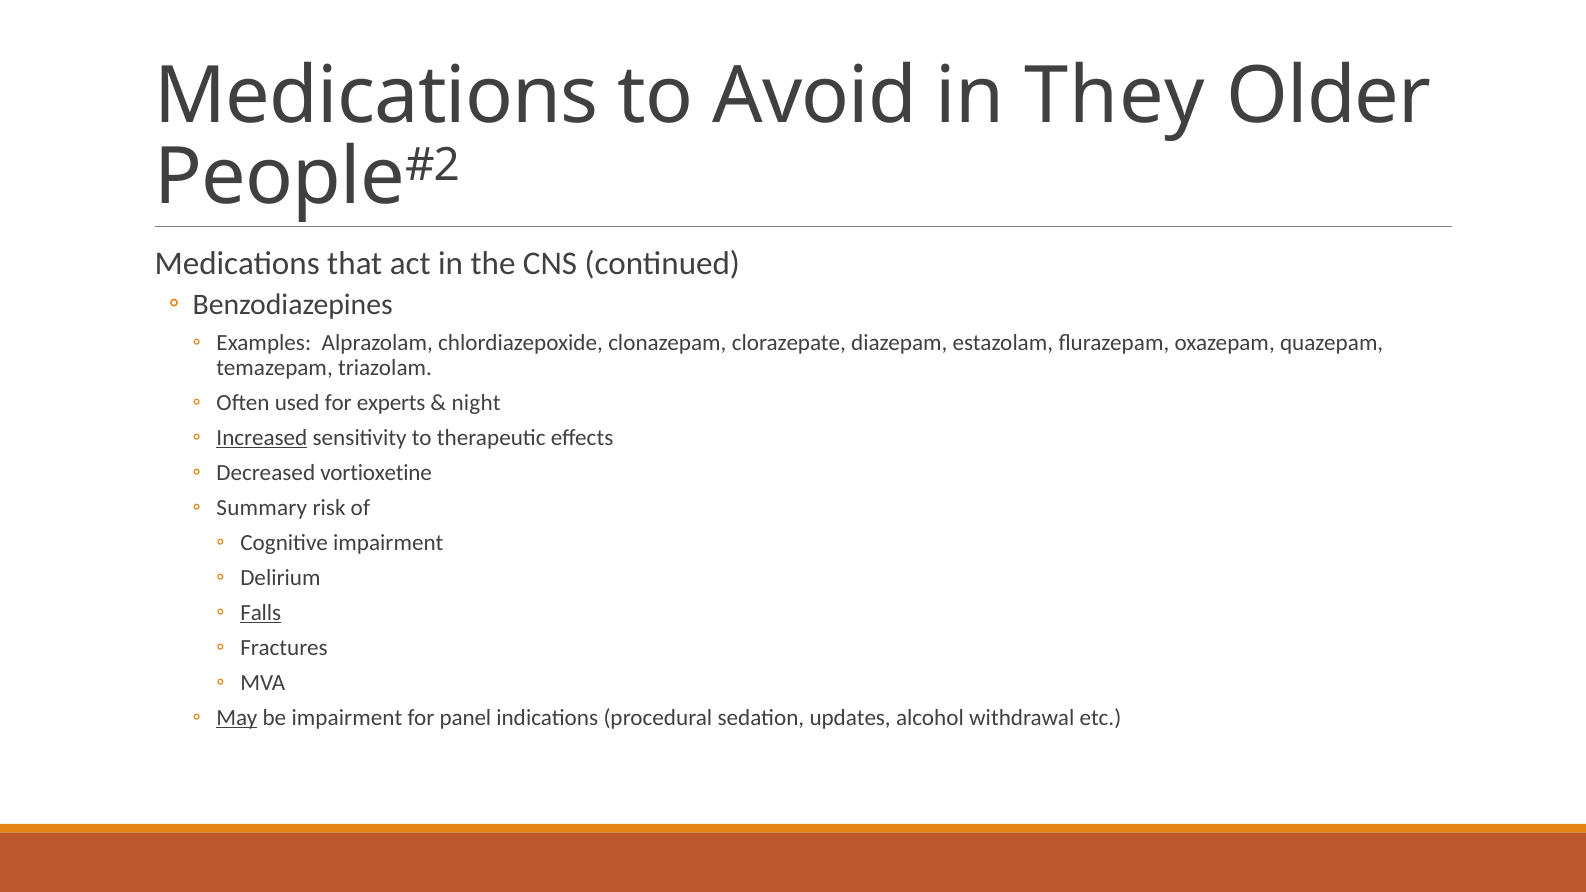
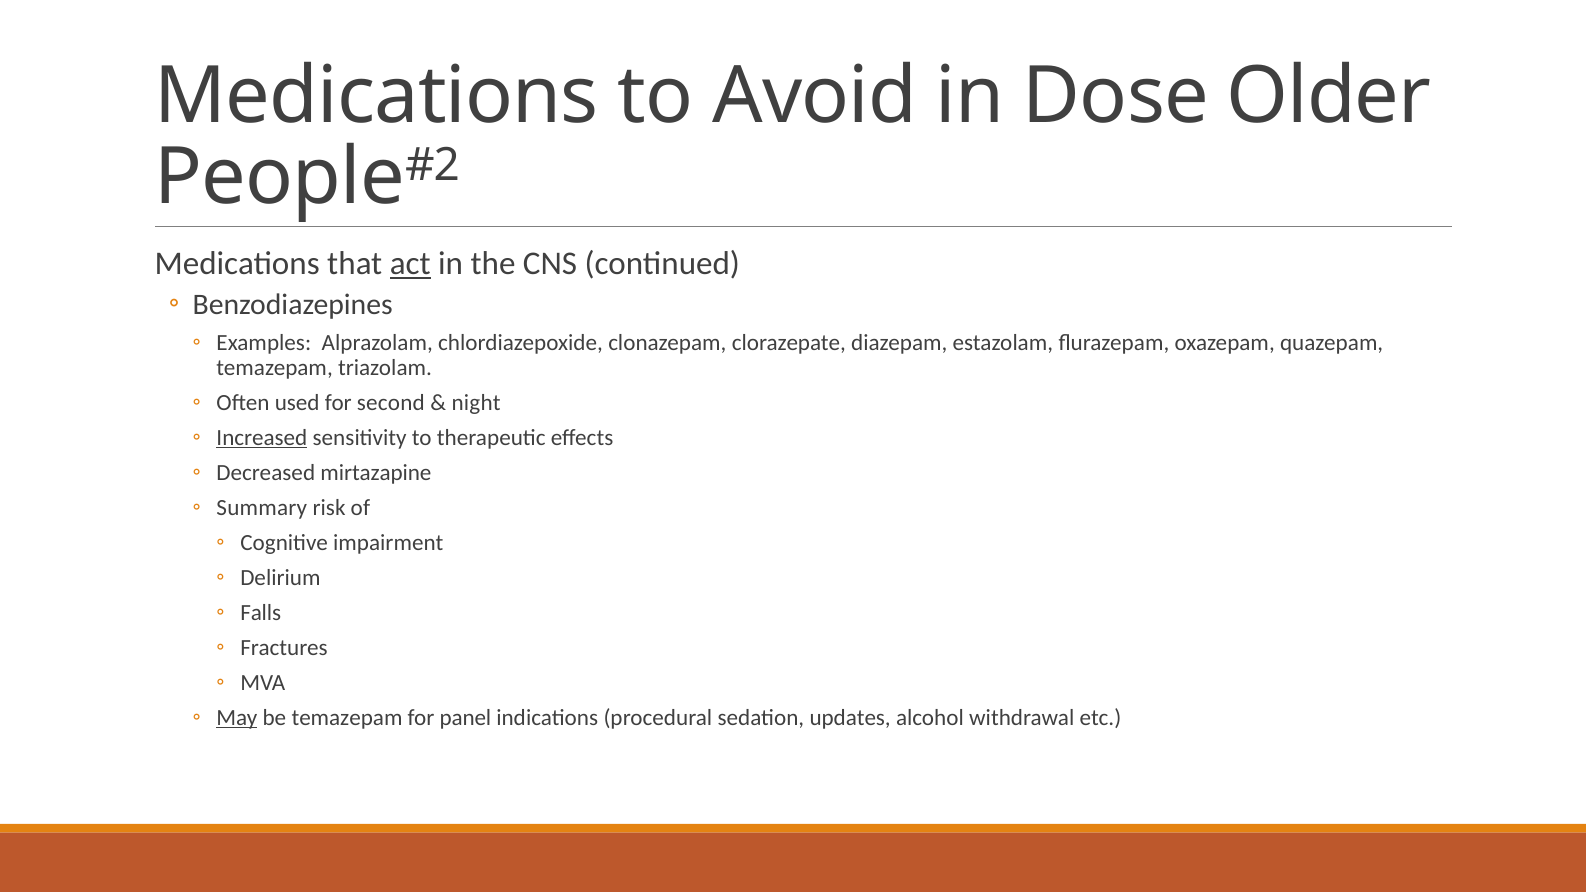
They: They -> Dose
act underline: none -> present
experts: experts -> second
vortioxetine: vortioxetine -> mirtazapine
Falls underline: present -> none
be impairment: impairment -> temazepam
